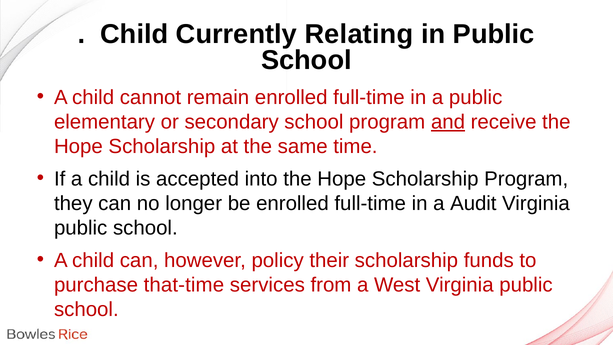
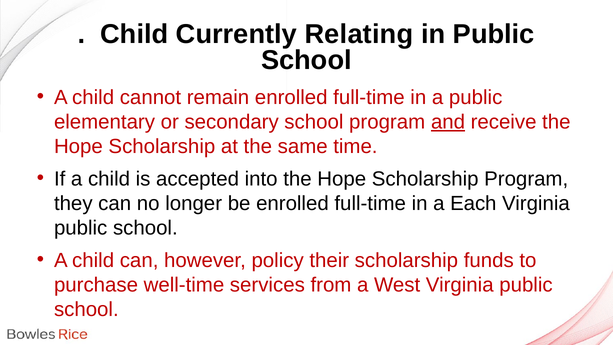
Audit: Audit -> Each
that-time: that-time -> well-time
